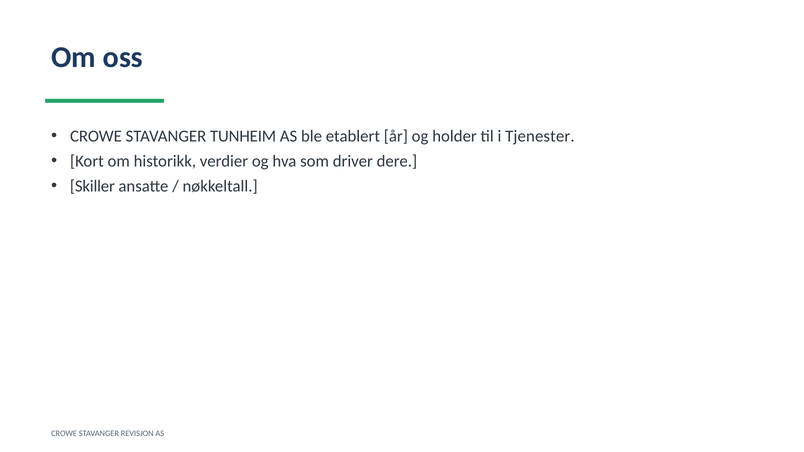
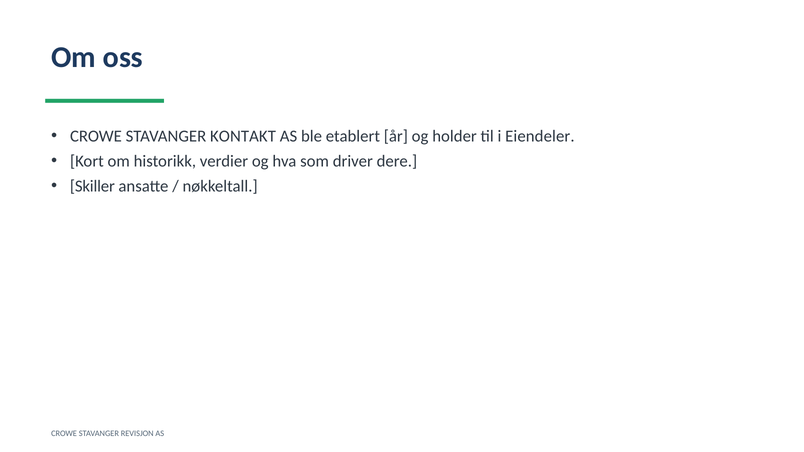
TUNHEIM: TUNHEIM -> KONTAKT
Tjenester: Tjenester -> Eiendeler
